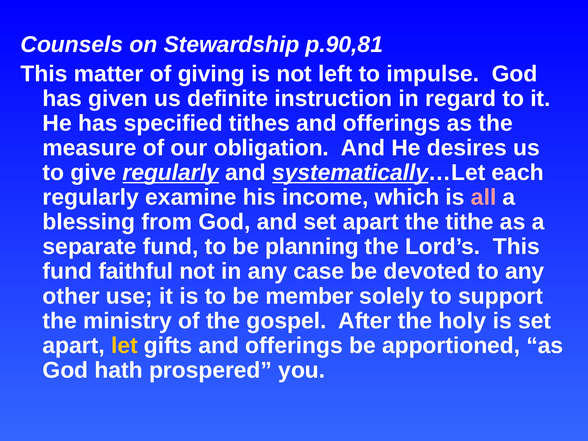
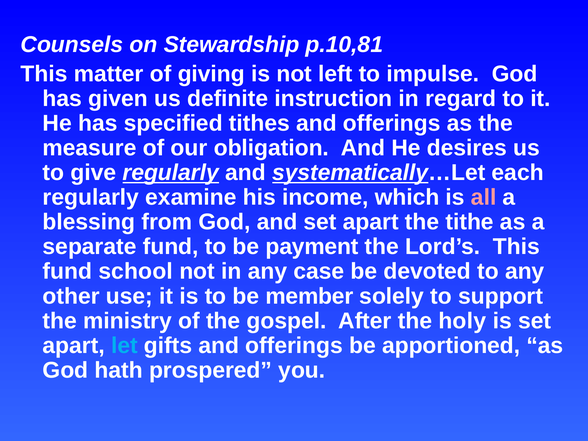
p.90,81: p.90,81 -> p.10,81
planning: planning -> payment
faithful: faithful -> school
let colour: yellow -> light blue
